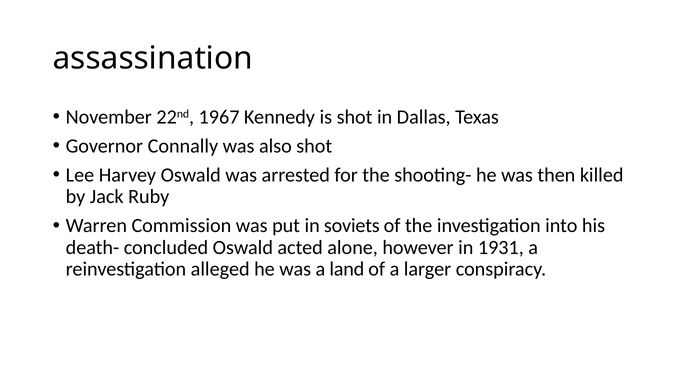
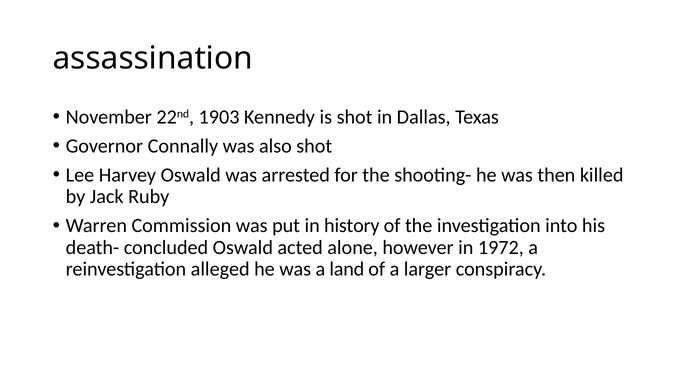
1967: 1967 -> 1903
soviets: soviets -> history
1931: 1931 -> 1972
